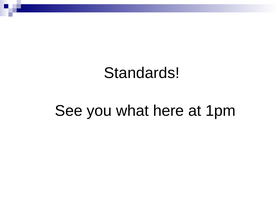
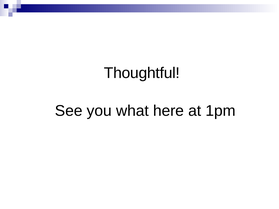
Standards: Standards -> Thoughtful
